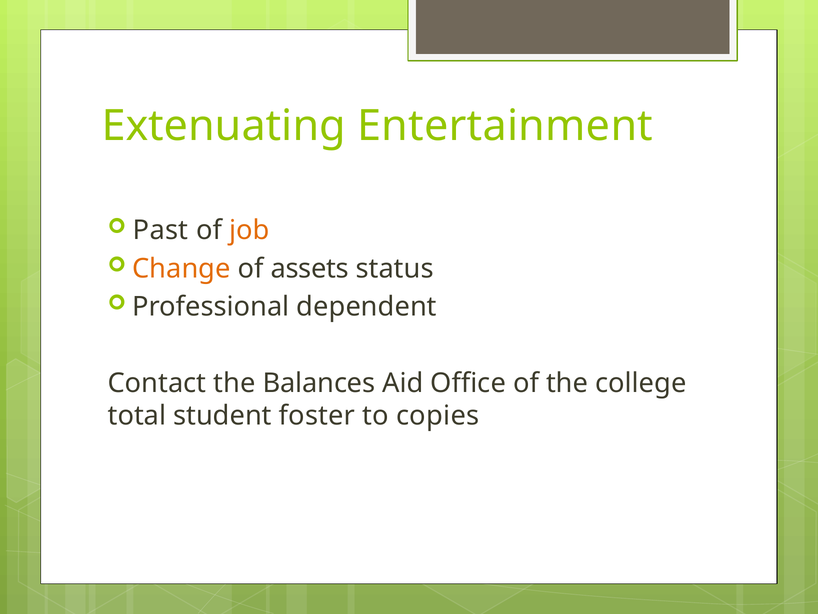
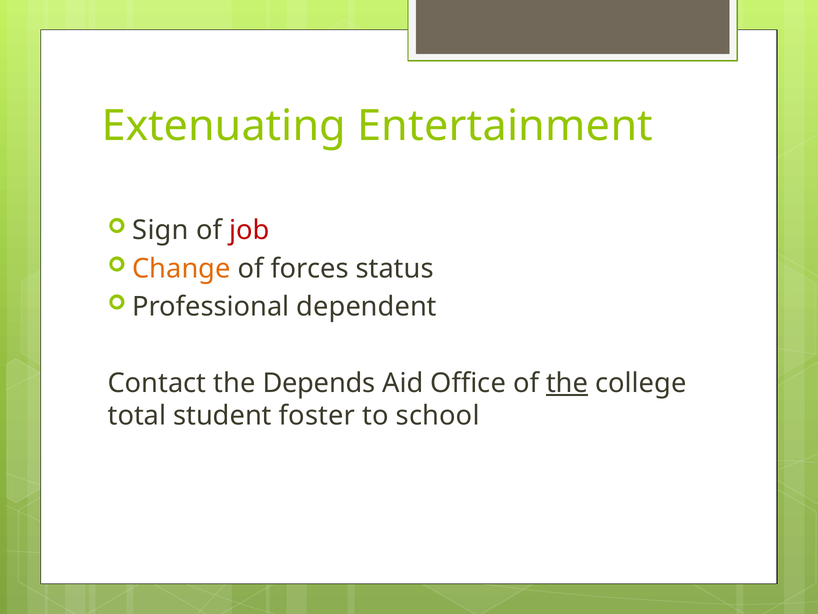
Past: Past -> Sign
job colour: orange -> red
assets: assets -> forces
Balances: Balances -> Depends
the at (567, 383) underline: none -> present
copies: copies -> school
